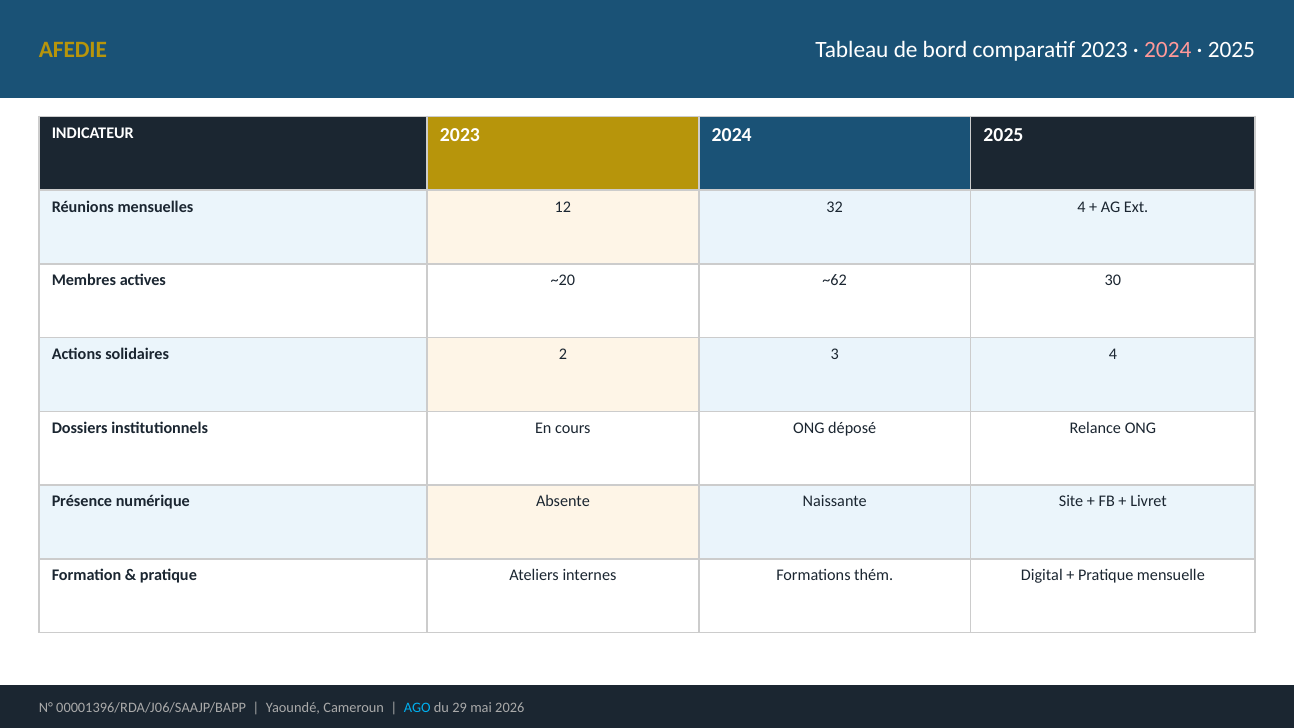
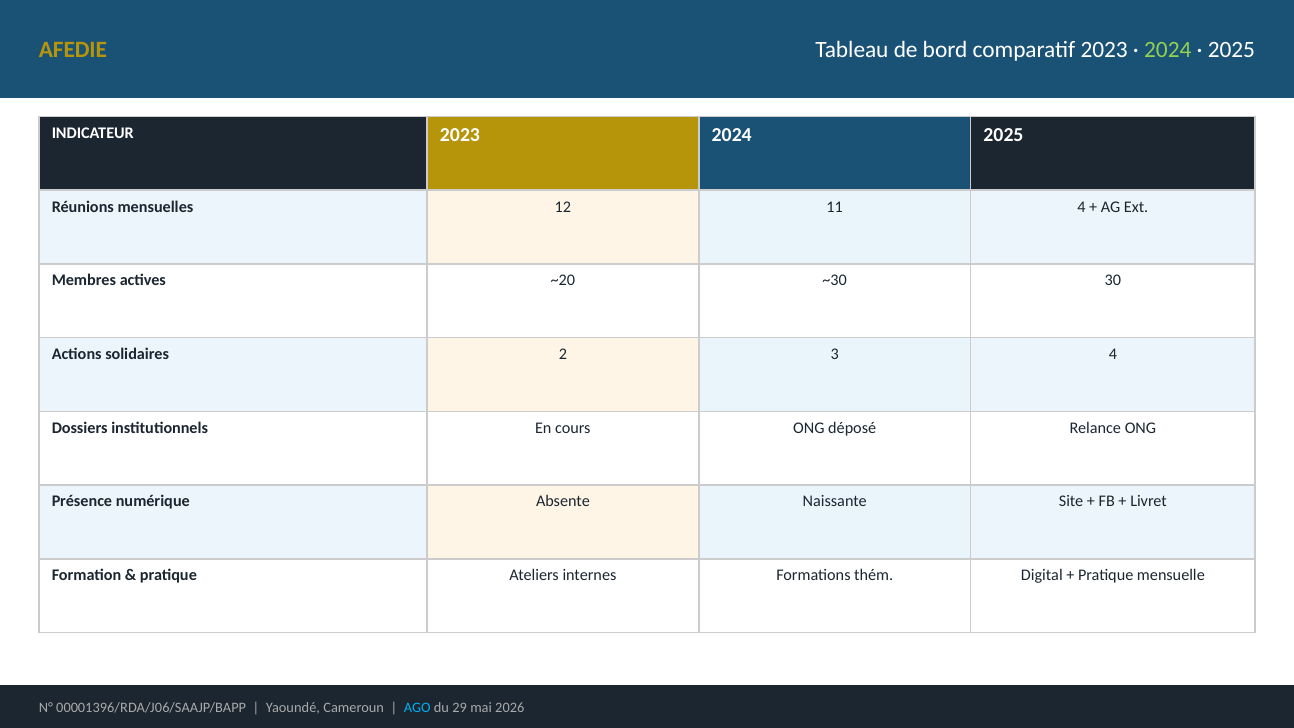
2024 at (1168, 50) colour: pink -> light green
32: 32 -> 11
~62: ~62 -> ~30
